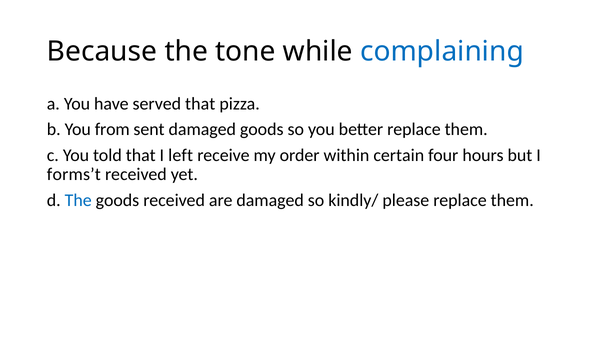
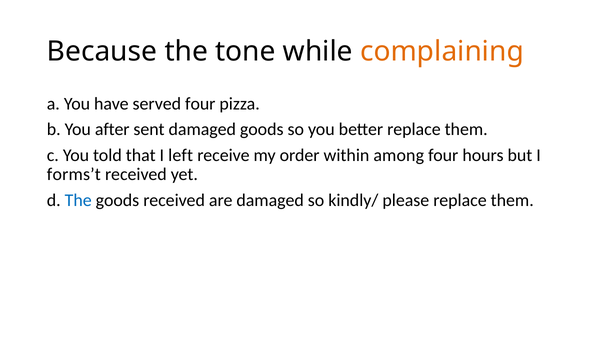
complaining colour: blue -> orange
served that: that -> four
from: from -> after
certain: certain -> among
